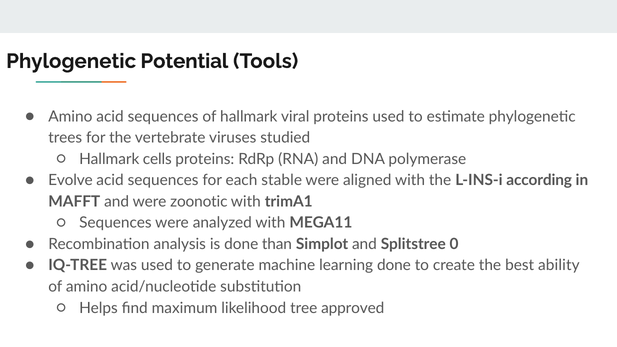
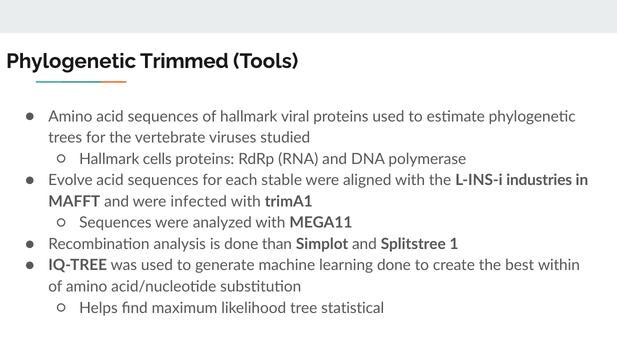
Potential: Potential -> Trimmed
according: according -> industries
zoonotic: zoonotic -> infected
0: 0 -> 1
ability: ability -> within
approved: approved -> statistical
